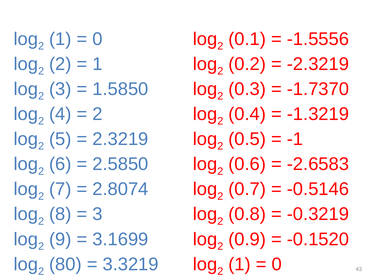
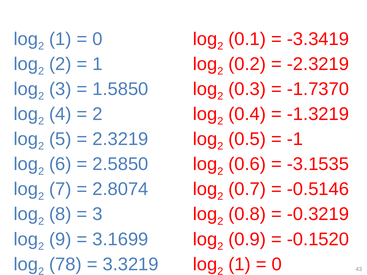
-1.5556: -1.5556 -> -3.3419
-2.6583: -2.6583 -> -3.1535
80: 80 -> 78
